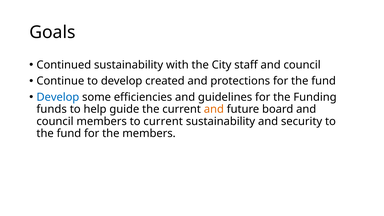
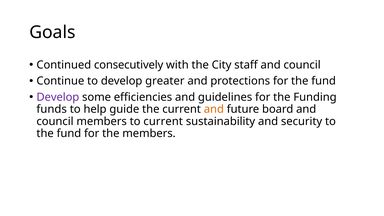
Continued sustainability: sustainability -> consecutively
created: created -> greater
Develop at (58, 97) colour: blue -> purple
